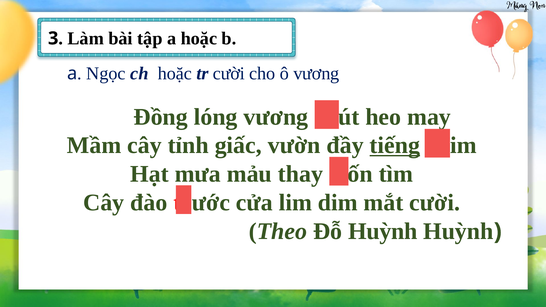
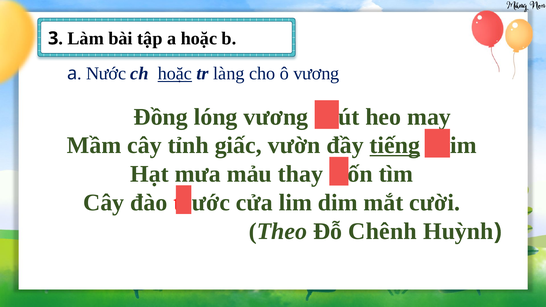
Ngọc: Ngọc -> Nước
hoặc at (175, 74) underline: none -> present
tr cười: cười -> làng
Đỗ Huỳnh: Huỳnh -> Chênh
